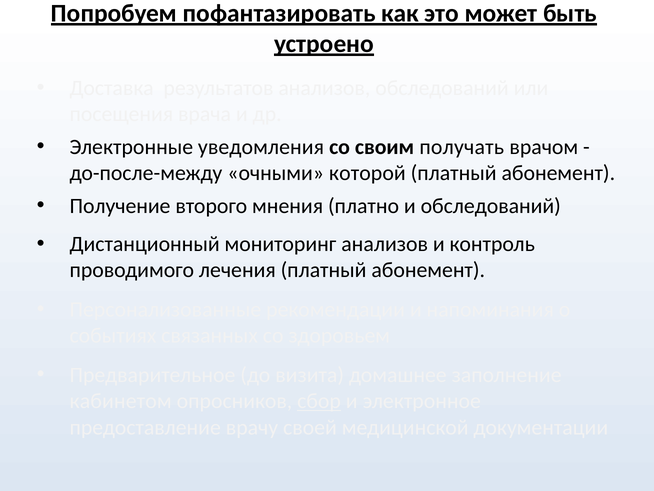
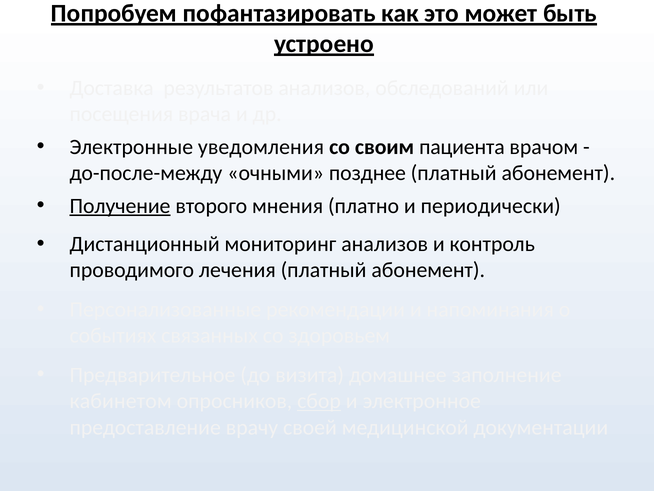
получать: получать -> пациента
которой: которой -> позднее
Получение underline: none -> present
и обследований: обследований -> периодически
